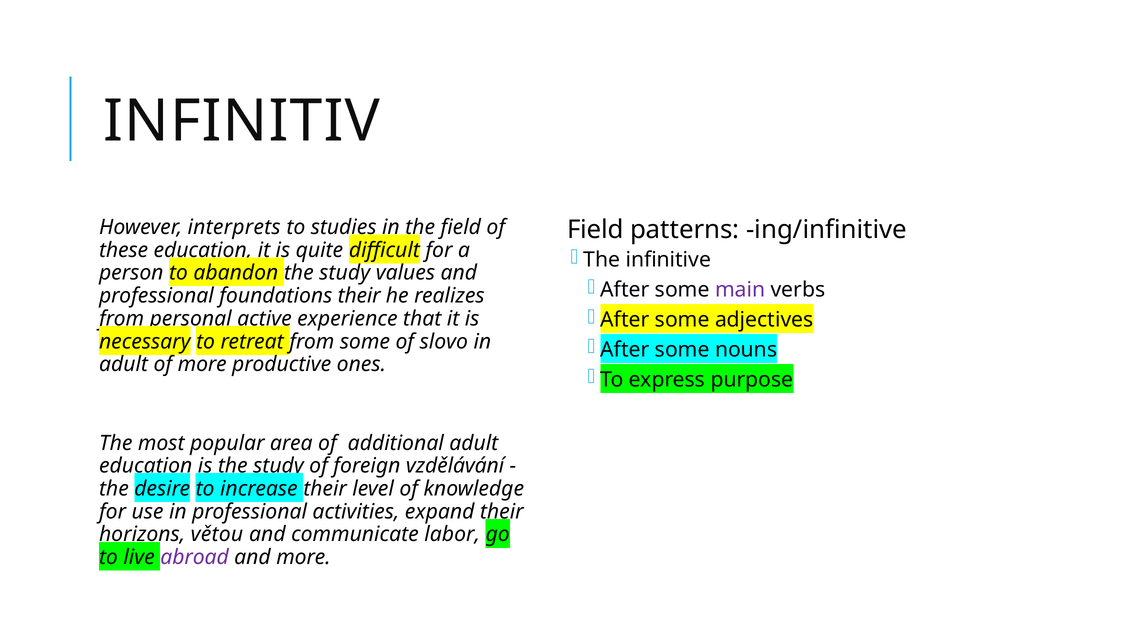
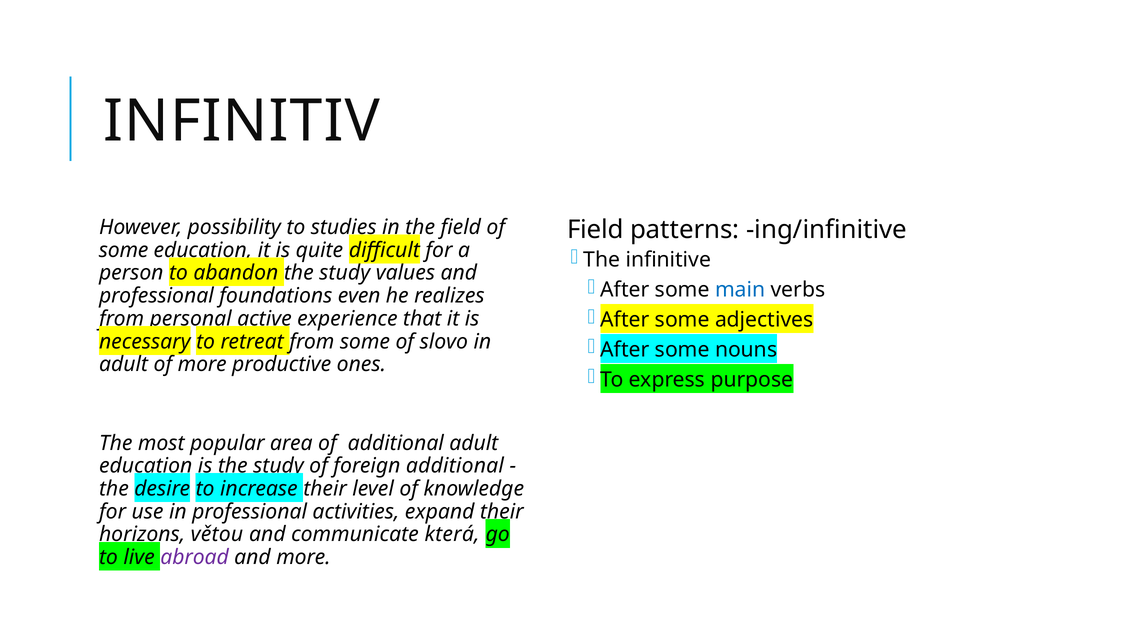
interprets: interprets -> possibility
these at (124, 250): these -> some
main colour: purple -> blue
foundations their: their -> even
foreign vzdělávání: vzdělávání -> additional
labor: labor -> která
